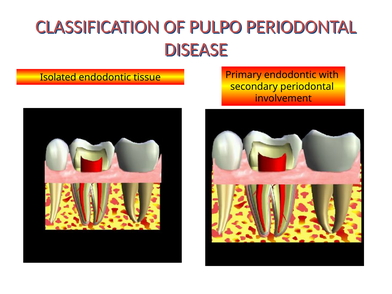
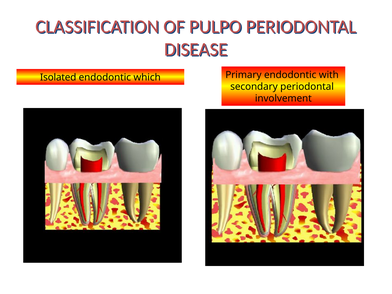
tissue: tissue -> which
